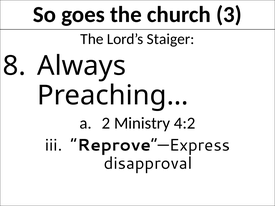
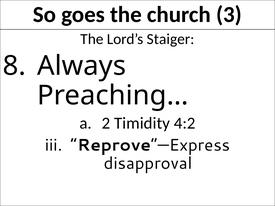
Ministry: Ministry -> Timidity
